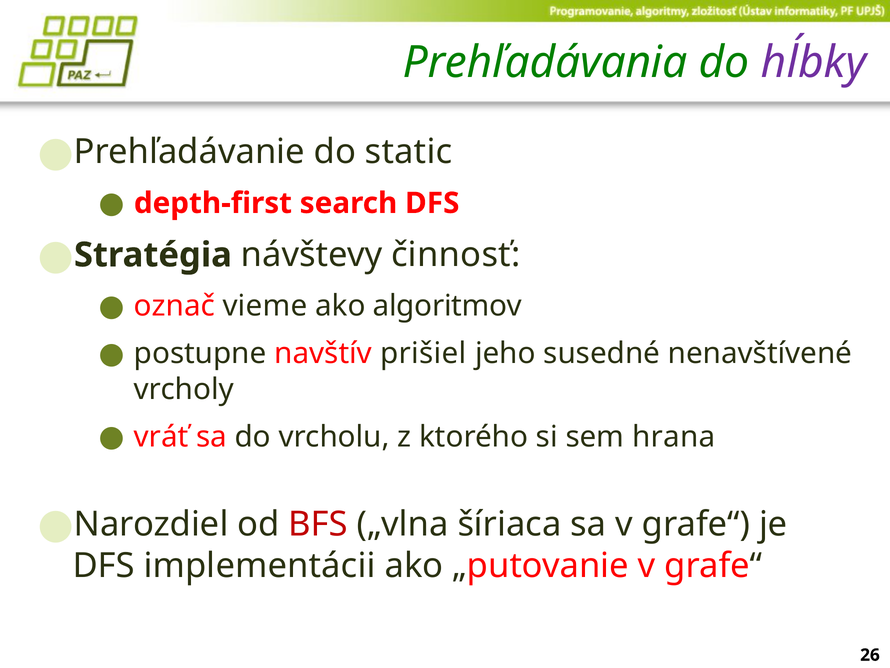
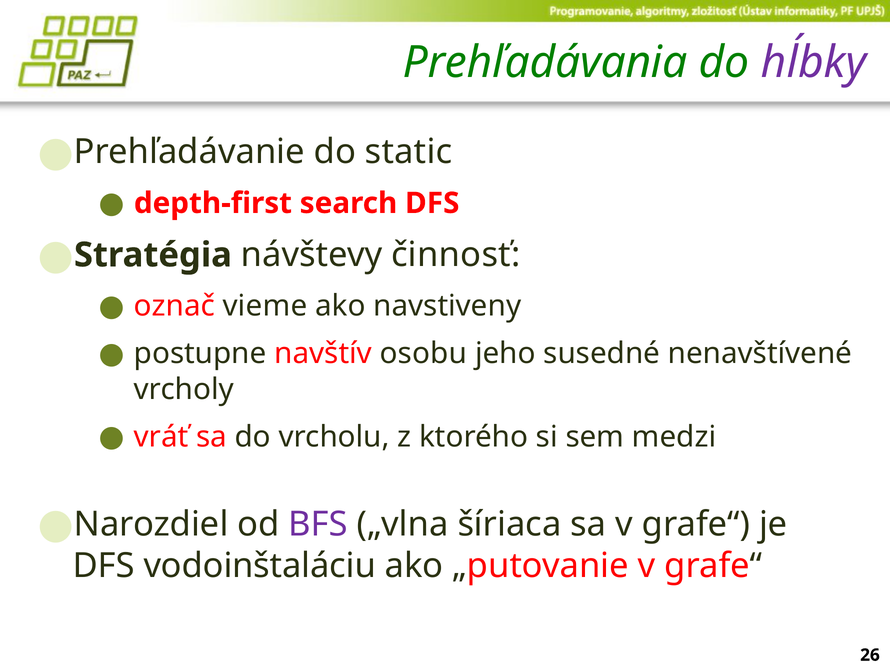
algoritmov: algoritmov -> navstiveny
prišiel: prišiel -> osobu
hrana: hrana -> medzi
BFS colour: red -> purple
implementácii: implementácii -> vodoinštaláciu
